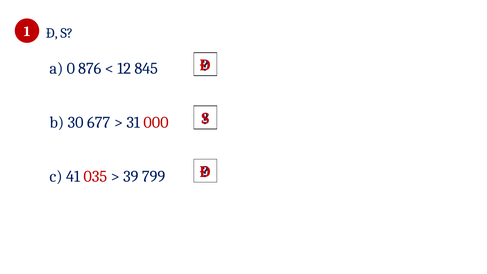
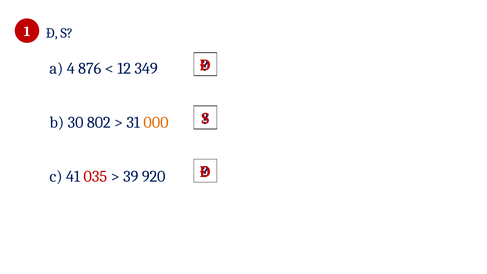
0: 0 -> 4
845: 845 -> 349
677: 677 -> 802
000 colour: red -> orange
799: 799 -> 920
